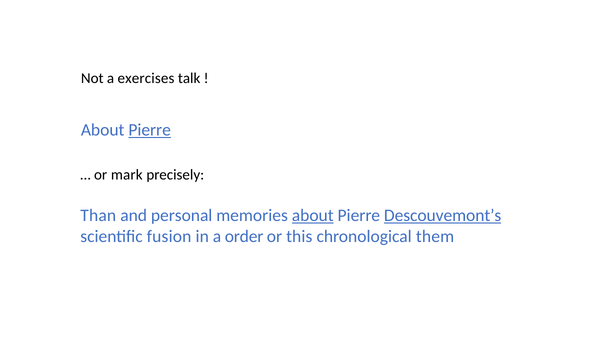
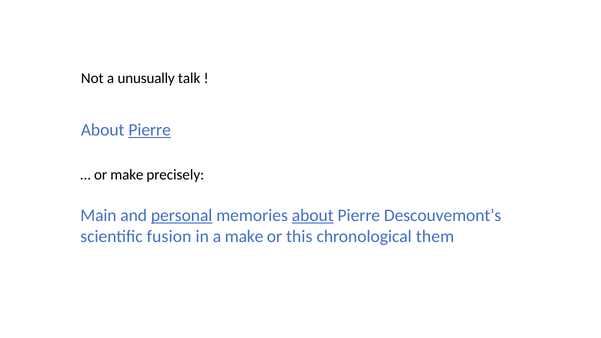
exercises: exercises -> unusually
or mark: mark -> make
Than: Than -> Main
personal underline: none -> present
Descouvemont’s underline: present -> none
a order: order -> make
